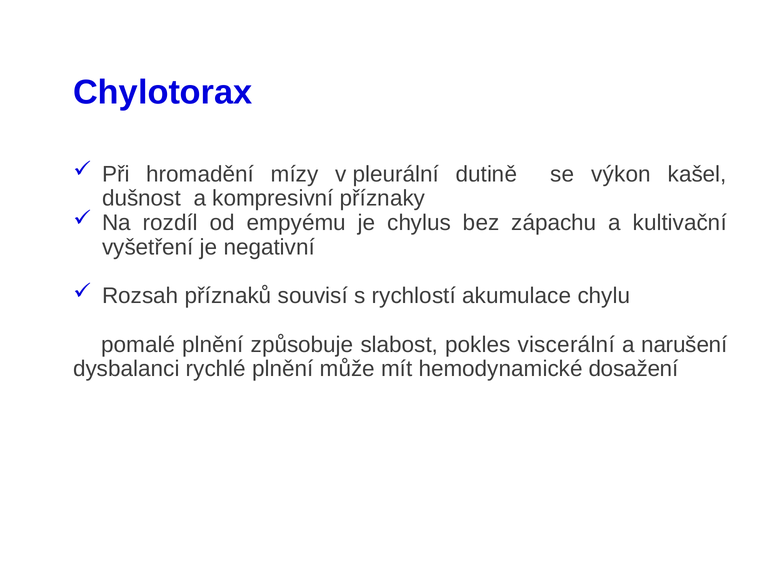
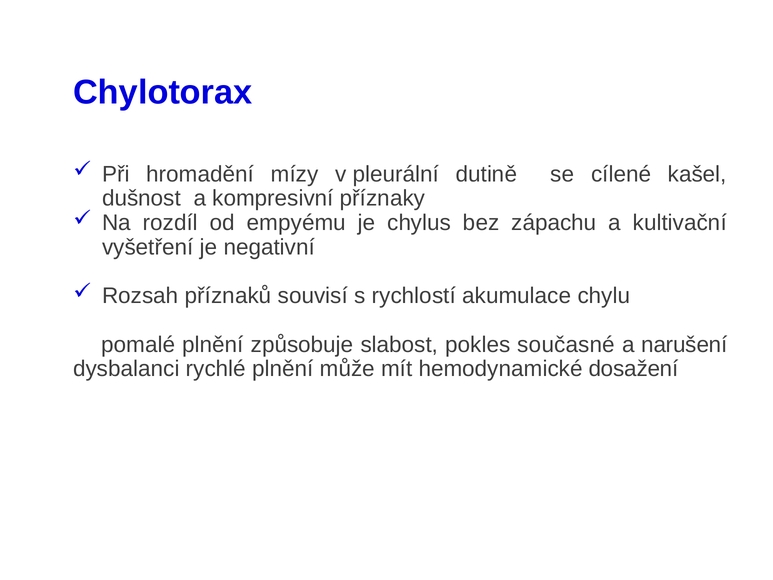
výkon: výkon -> cílené
viscerální: viscerální -> současné
